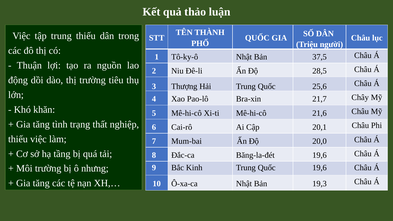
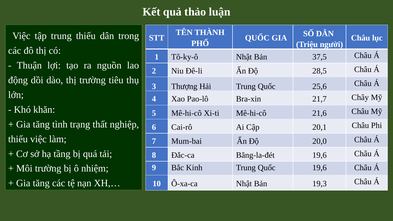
nhưng: nhưng -> nhiệm
